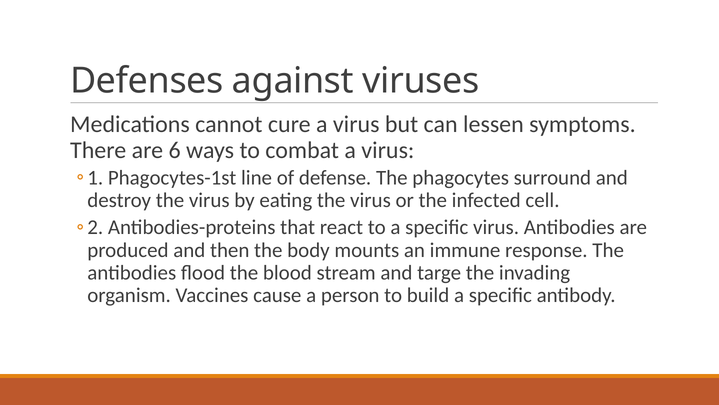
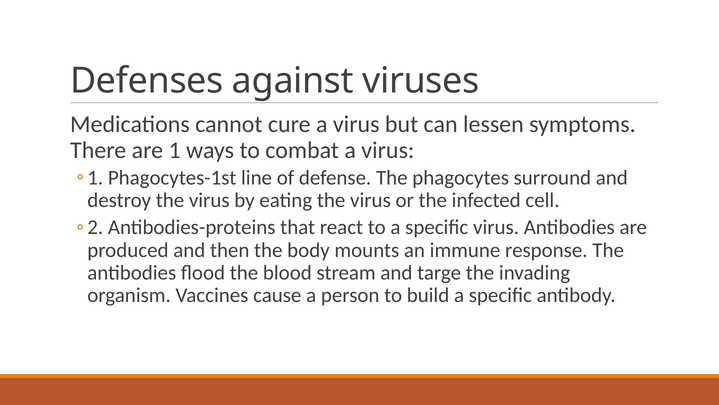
6: 6 -> 1
